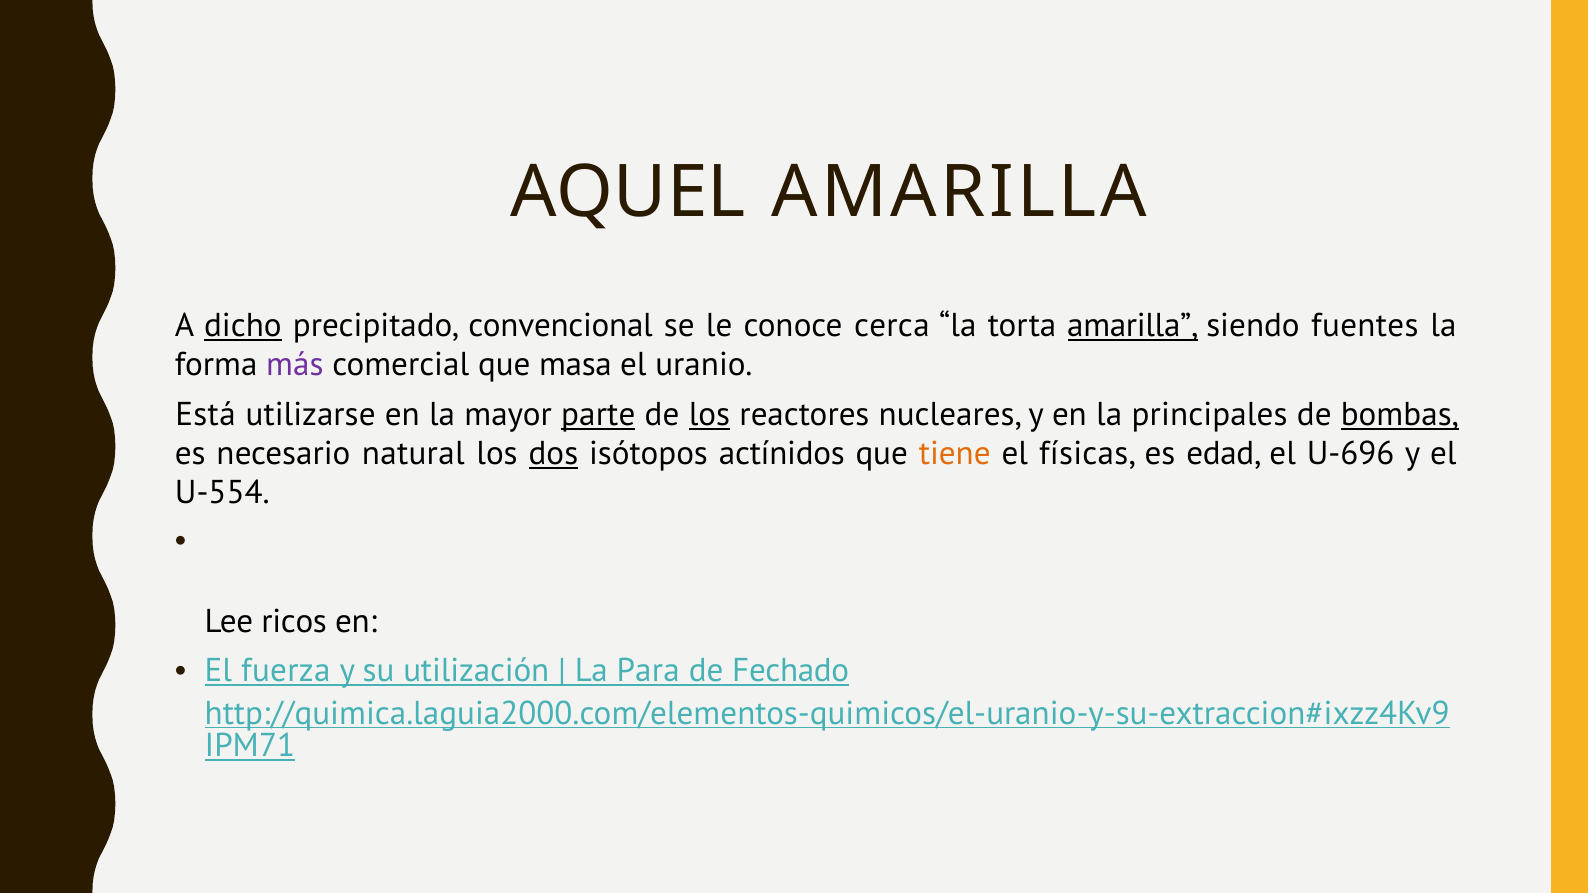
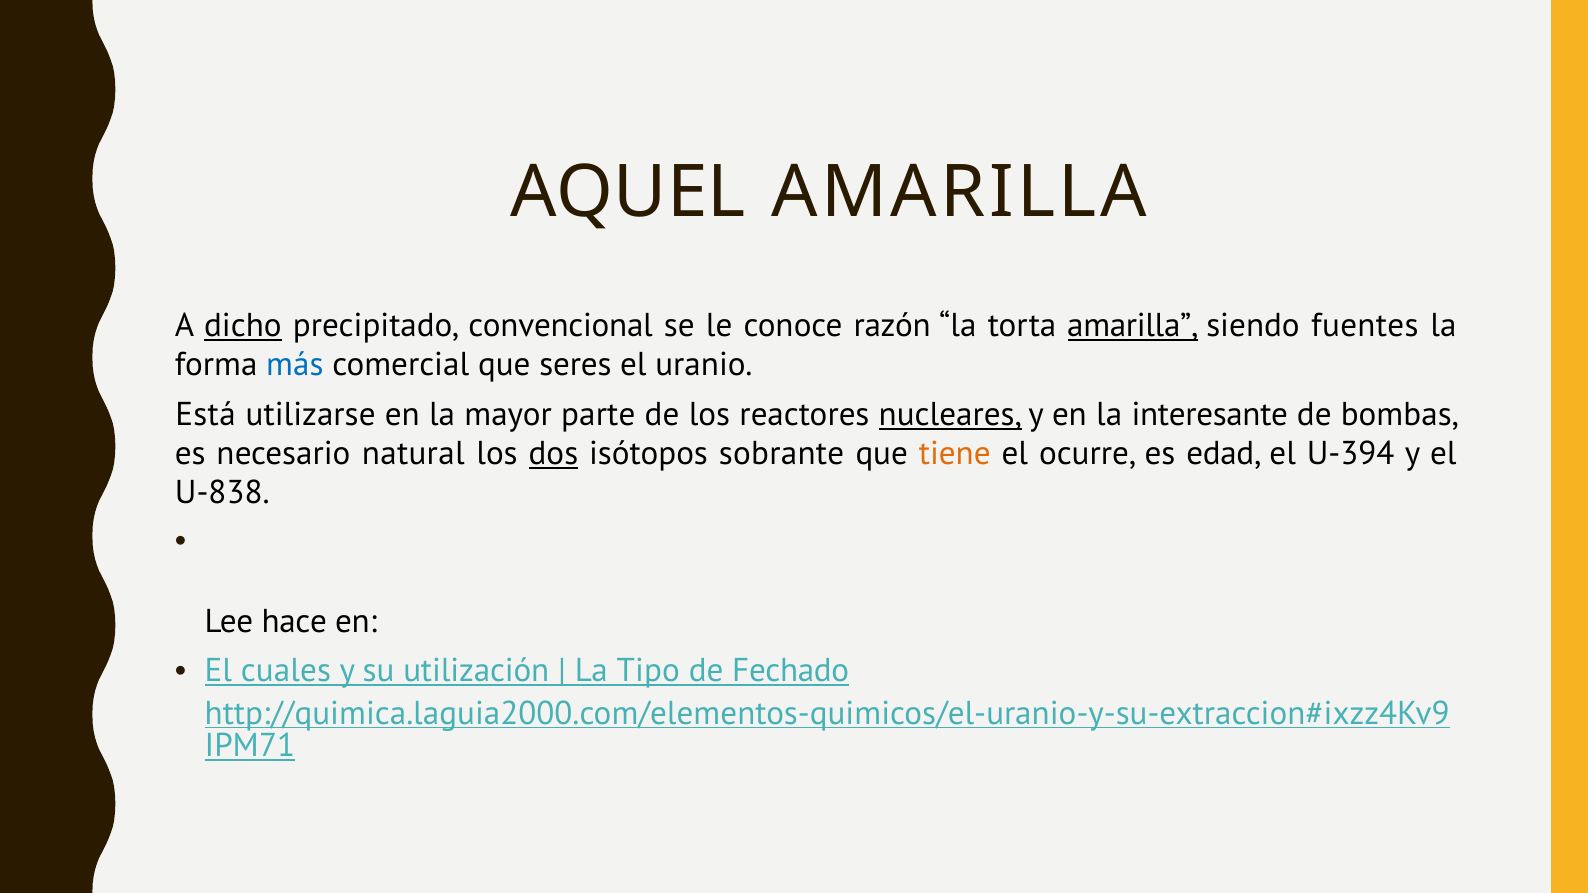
cerca: cerca -> razón
más colour: purple -> blue
masa: masa -> seres
parte underline: present -> none
los at (709, 414) underline: present -> none
nucleares underline: none -> present
principales: principales -> interesante
bombas underline: present -> none
actínidos: actínidos -> sobrante
físicas: físicas -> ocurre
U-696: U-696 -> U-394
U-554: U-554 -> U-838
ricos: ricos -> hace
fuerza: fuerza -> cuales
Para: Para -> Tipo
